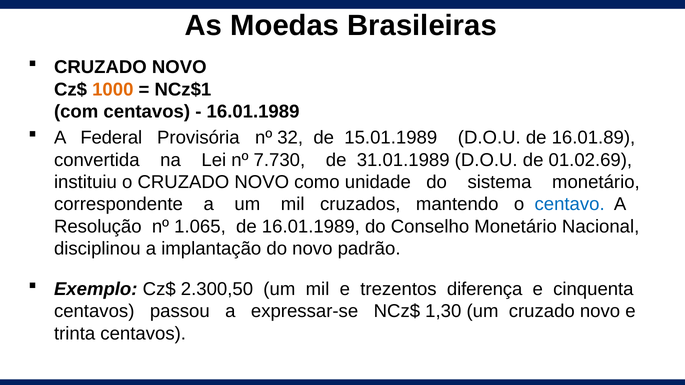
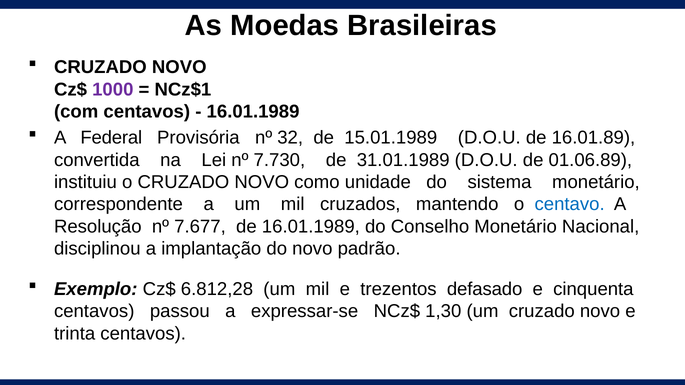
1000 colour: orange -> purple
01.02.69: 01.02.69 -> 01.06.89
1.065: 1.065 -> 7.677
2.300,50: 2.300,50 -> 6.812,28
diferença: diferença -> defasado
